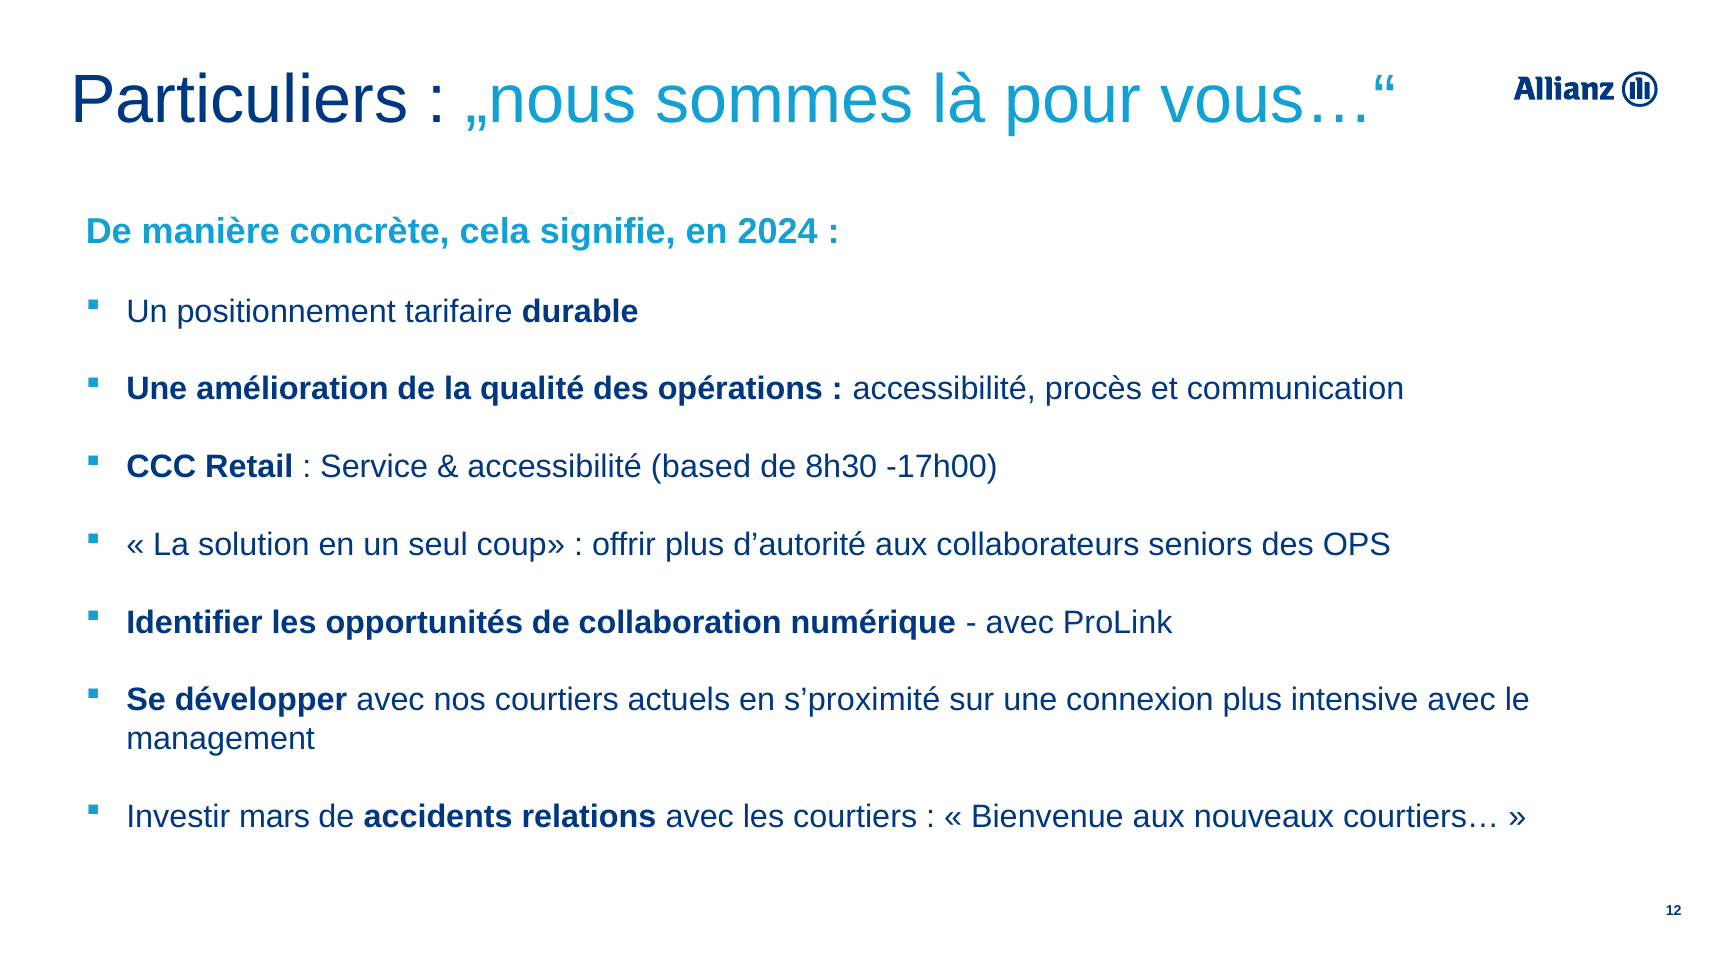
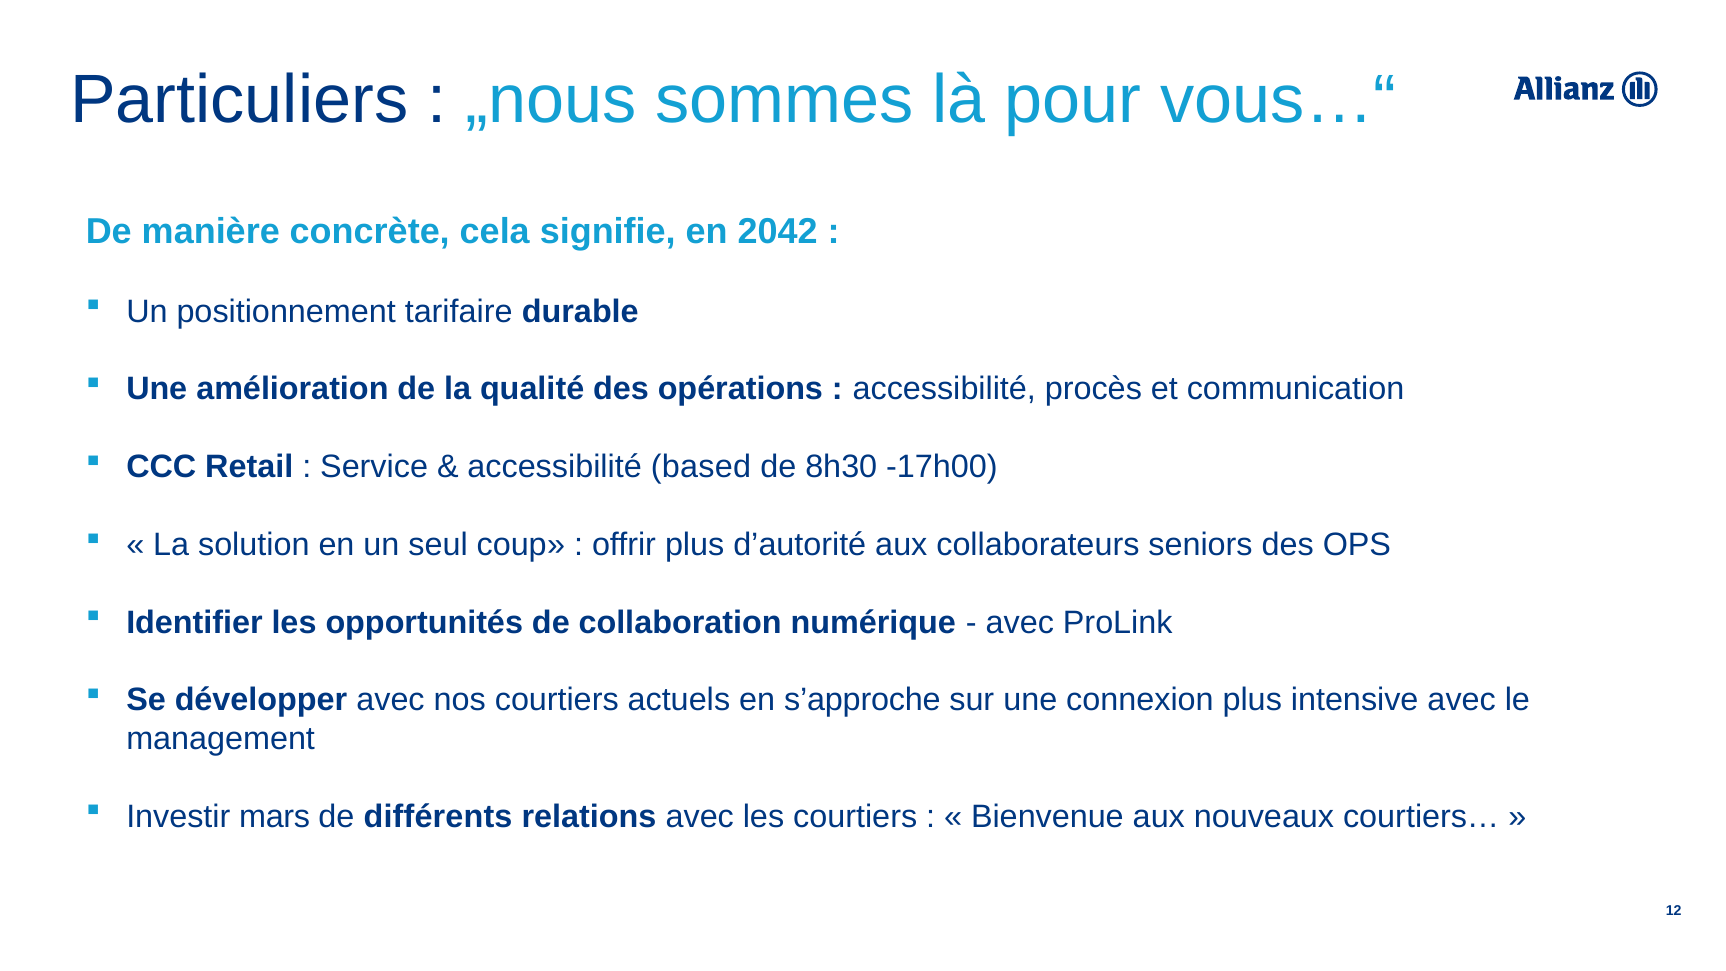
2024: 2024 -> 2042
s’proximité: s’proximité -> s’approche
accidents: accidents -> différents
